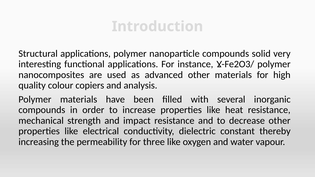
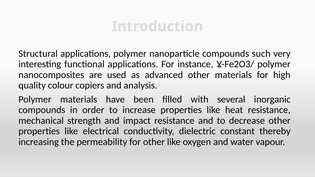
solid: solid -> such
for three: three -> other
